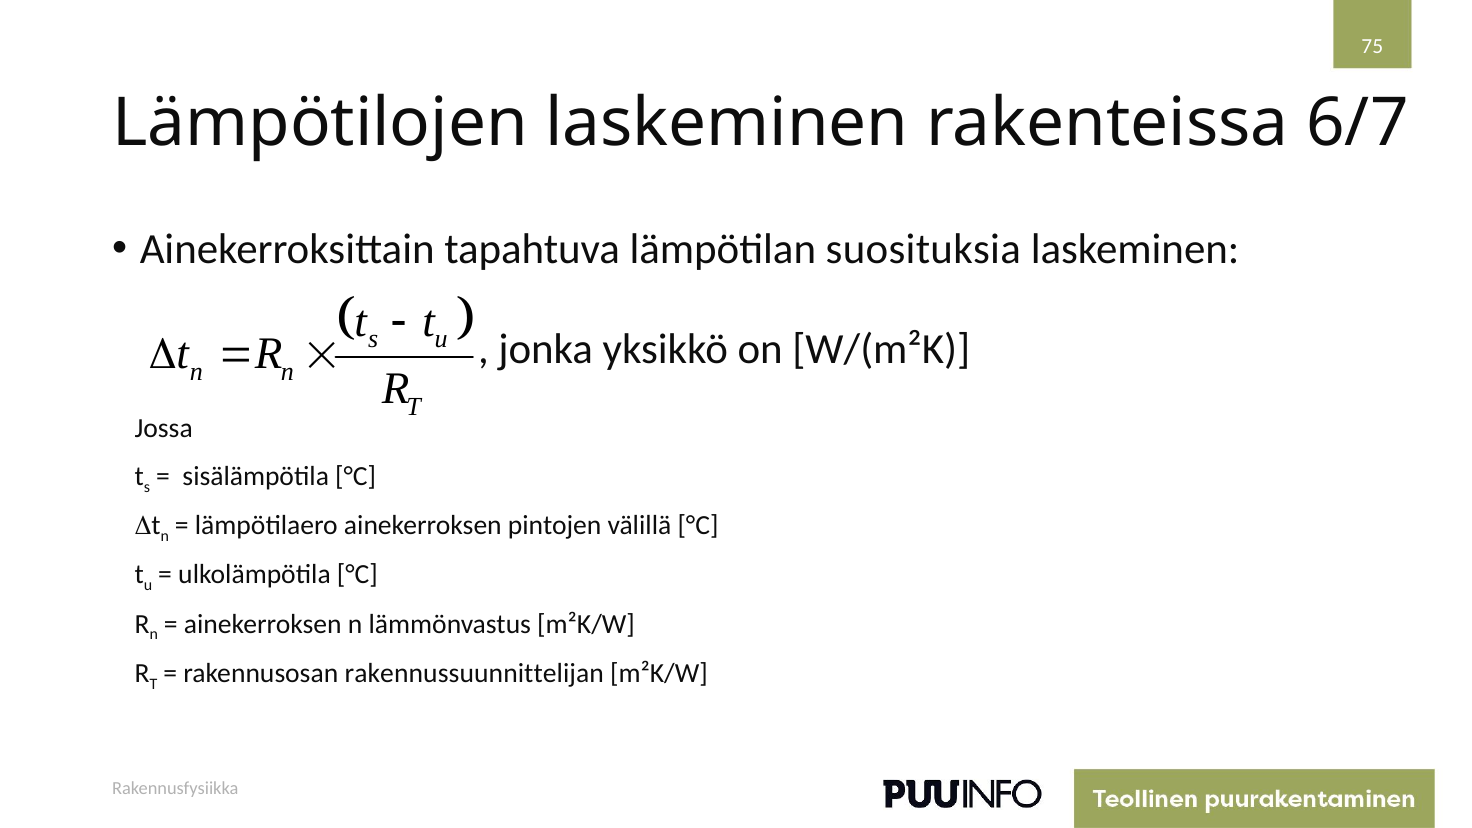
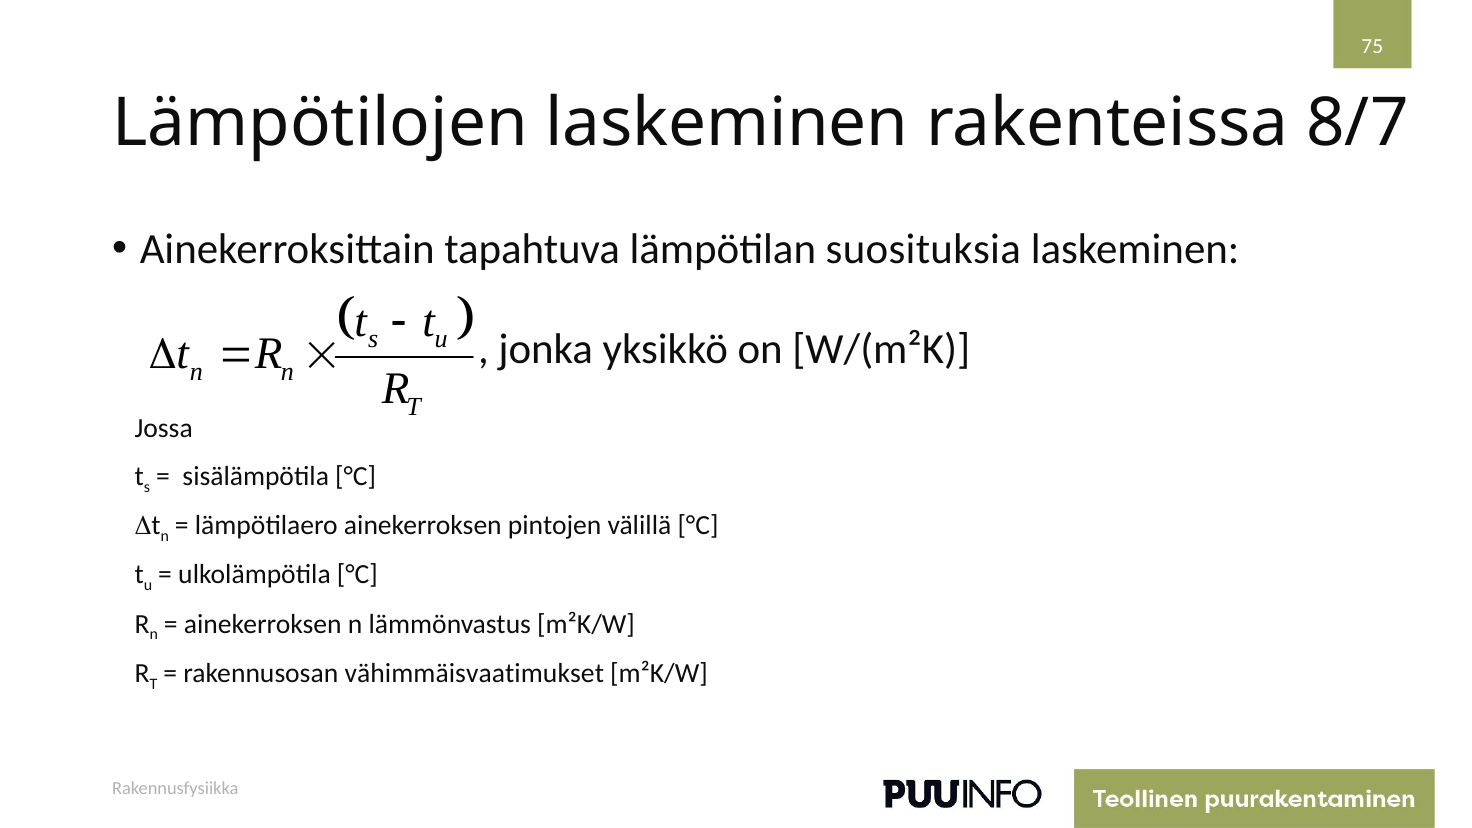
6/7: 6/7 -> 8/7
rakennussuunnittelijan: rakennussuunnittelijan -> vähimmäisvaatimukset
